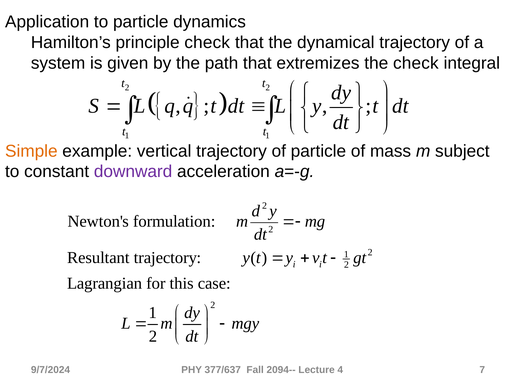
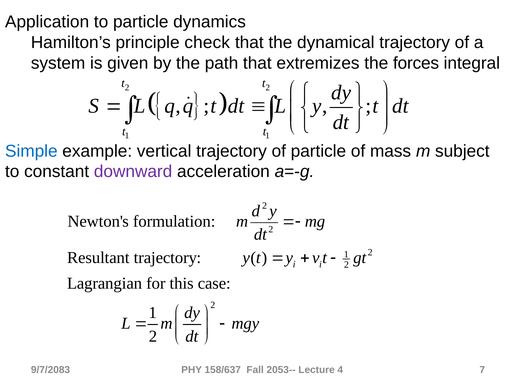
the check: check -> forces
Simple colour: orange -> blue
9/7/2024: 9/7/2024 -> 9/7/2083
377/637: 377/637 -> 158/637
2094--: 2094-- -> 2053--
